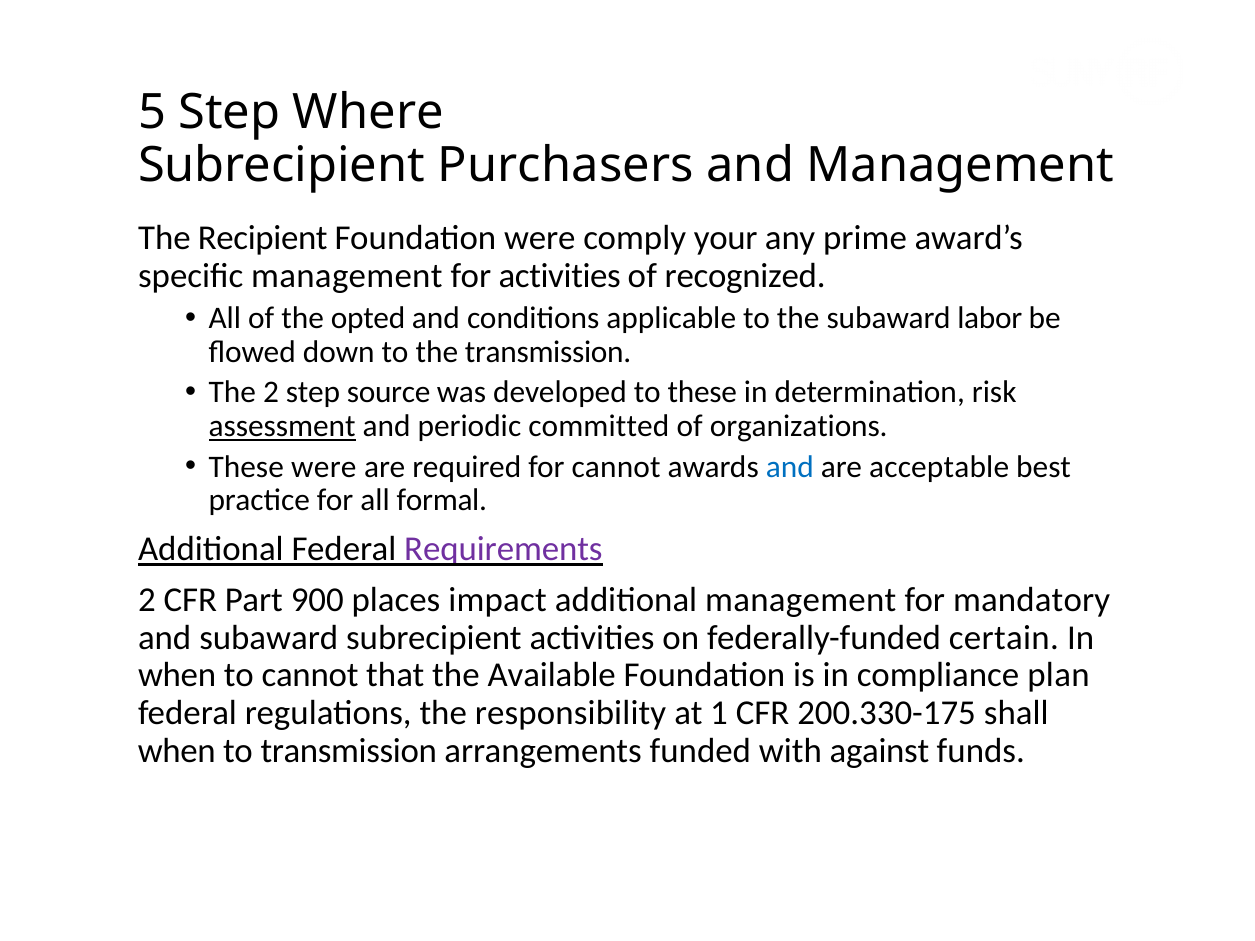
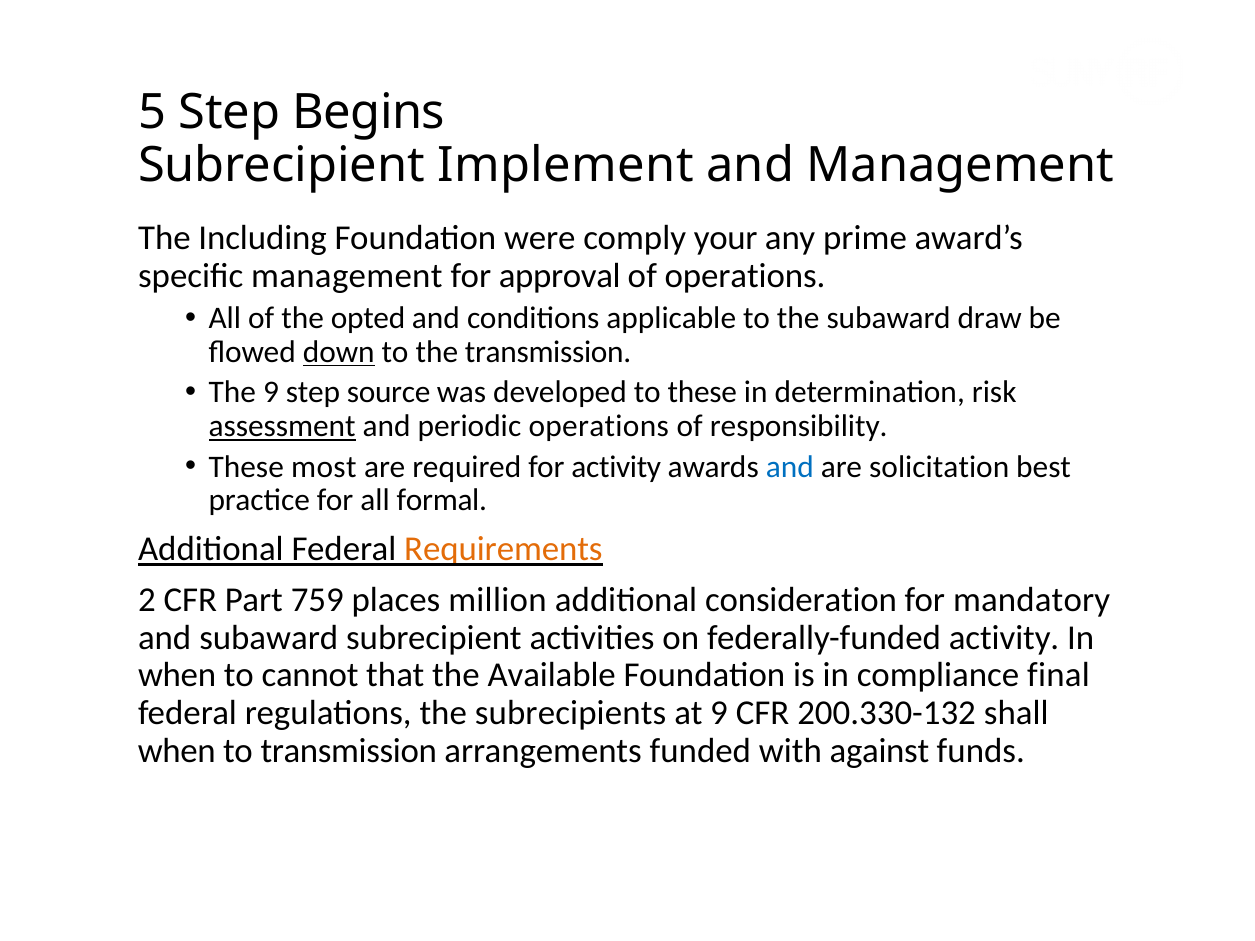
Where: Where -> Begins
Purchasers: Purchasers -> Implement
Recipient: Recipient -> Including
for activities: activities -> approval
of recognized: recognized -> operations
labor: labor -> draw
down underline: none -> present
The 2: 2 -> 9
periodic committed: committed -> operations
organizations: organizations -> responsibility
These were: were -> most
for cannot: cannot -> activity
acceptable: acceptable -> solicitation
Requirements colour: purple -> orange
900: 900 -> 759
impact: impact -> million
additional management: management -> consideration
federally-funded certain: certain -> activity
plan: plan -> final
responsibility: responsibility -> subrecipients
at 1: 1 -> 9
200.330-175: 200.330-175 -> 200.330-132
